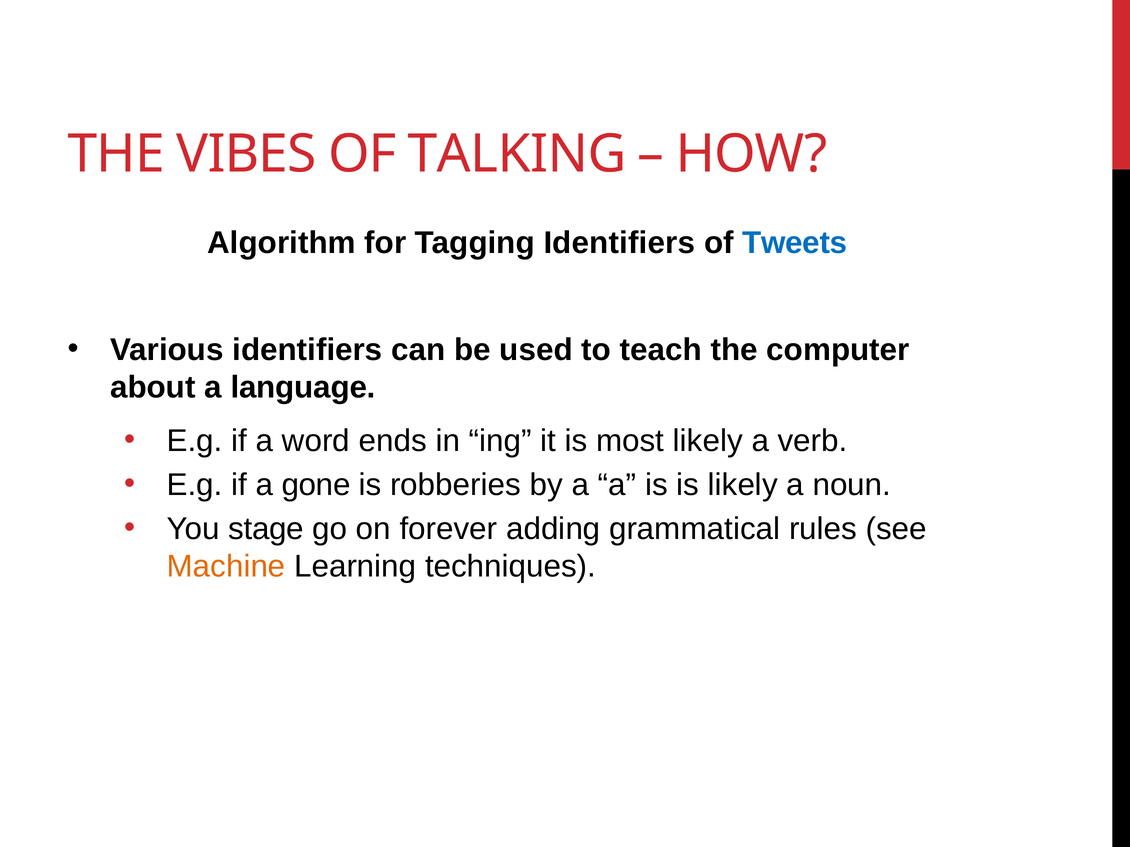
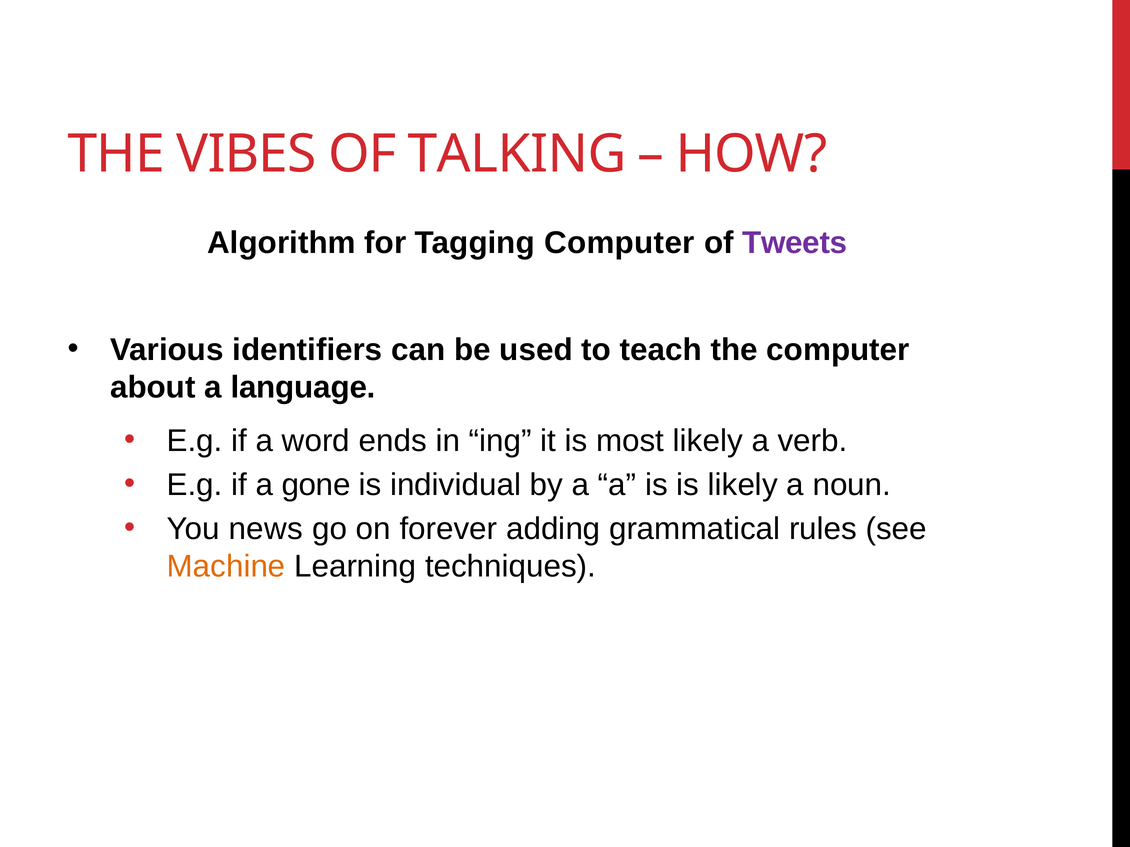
Tagging Identifiers: Identifiers -> Computer
Tweets colour: blue -> purple
robberies: robberies -> individual
stage: stage -> news
